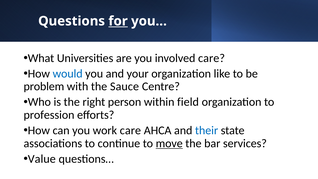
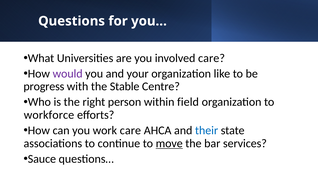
for underline: present -> none
would colour: blue -> purple
problem: problem -> progress
Sauce: Sauce -> Stable
profession: profession -> workforce
Value: Value -> Sauce
